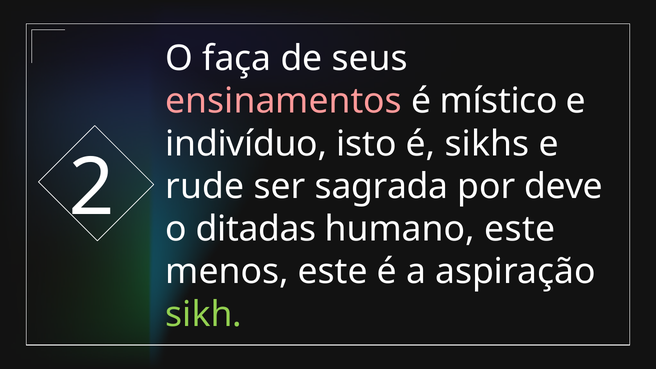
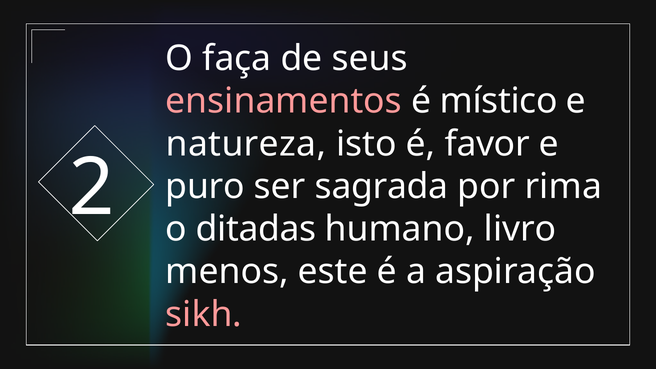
indivíduo: indivíduo -> natureza
sikhs: sikhs -> favor
rude: rude -> puro
deve: deve -> rima
humano este: este -> livro
sikh colour: light green -> pink
